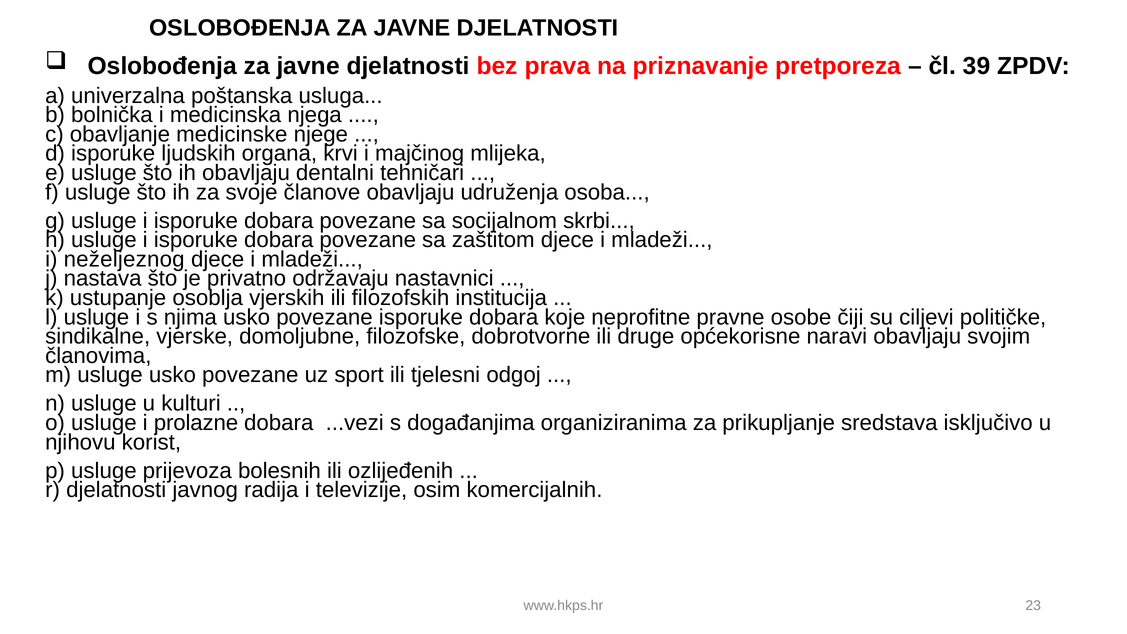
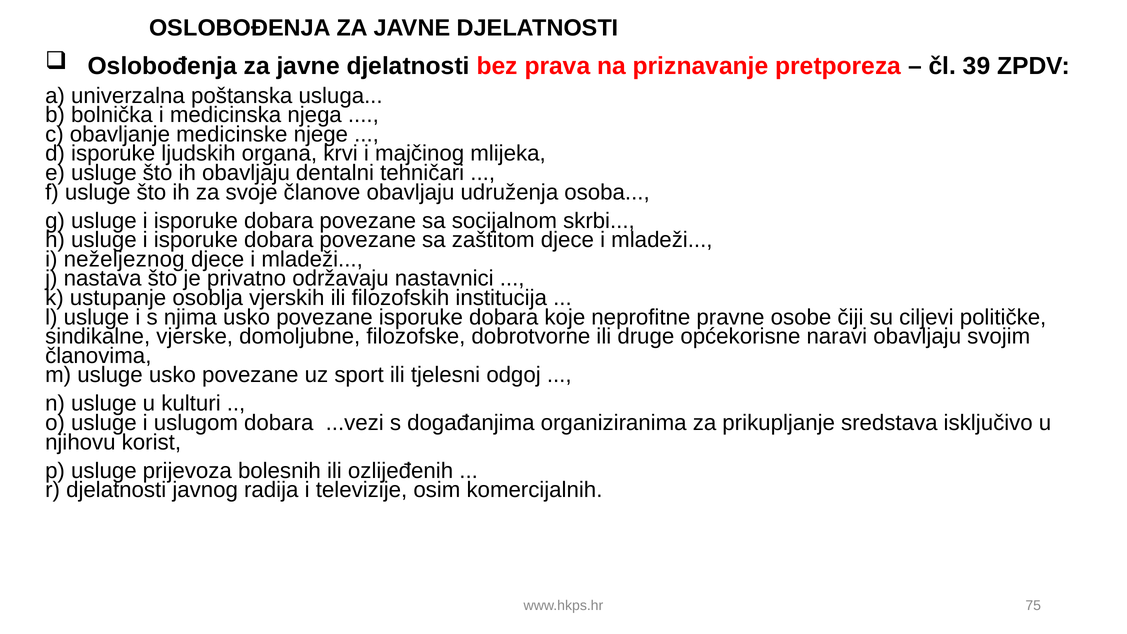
prolazne: prolazne -> uslugom
23: 23 -> 75
